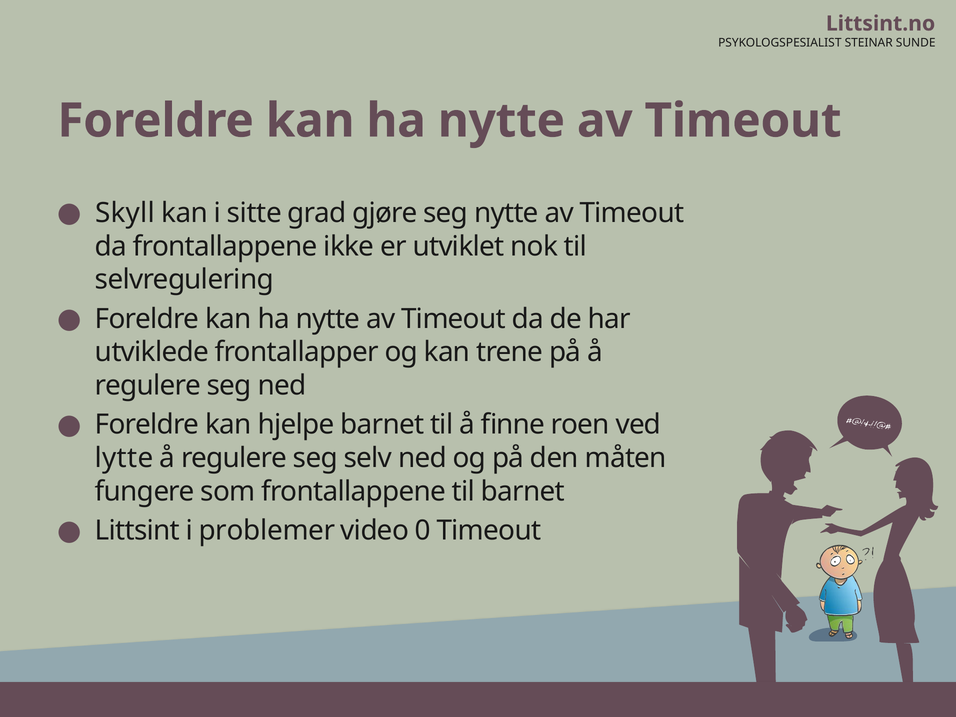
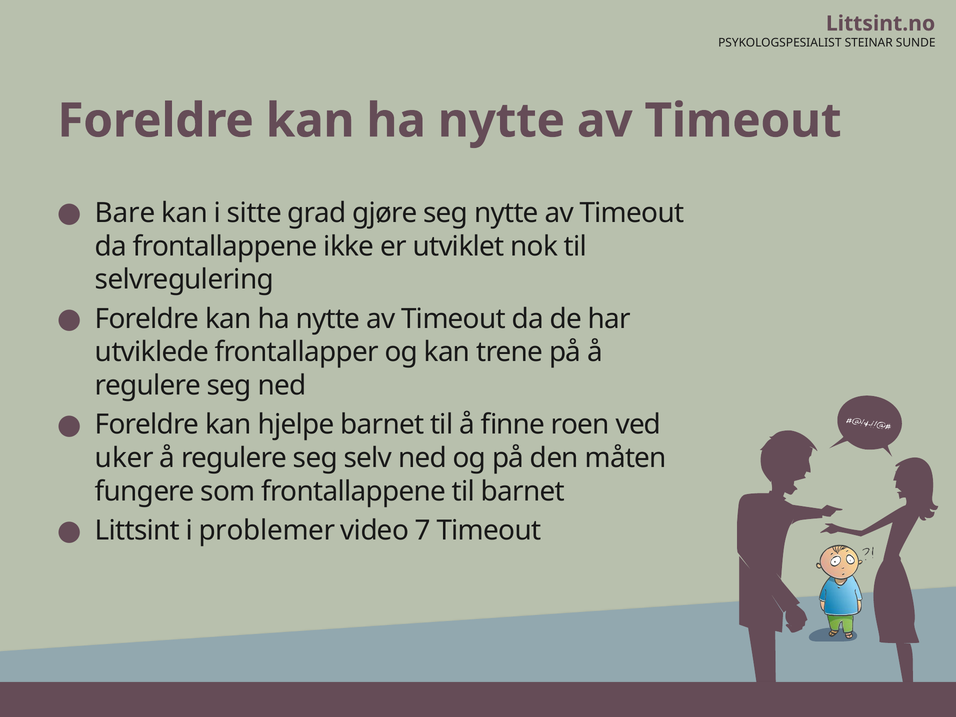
Skyll: Skyll -> Bare
lytte: lytte -> uker
0: 0 -> 7
